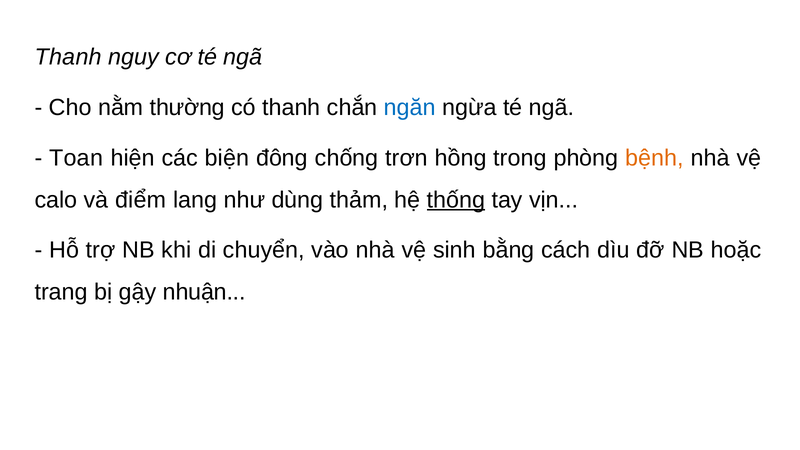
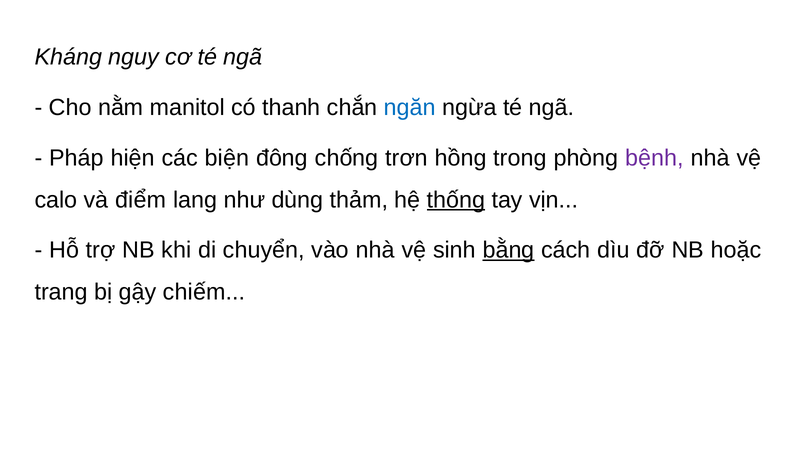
Thanh at (68, 57): Thanh -> Kháng
thường: thường -> manitol
Toan: Toan -> Pháp
bệnh colour: orange -> purple
bằng underline: none -> present
nhuận: nhuận -> chiếm
